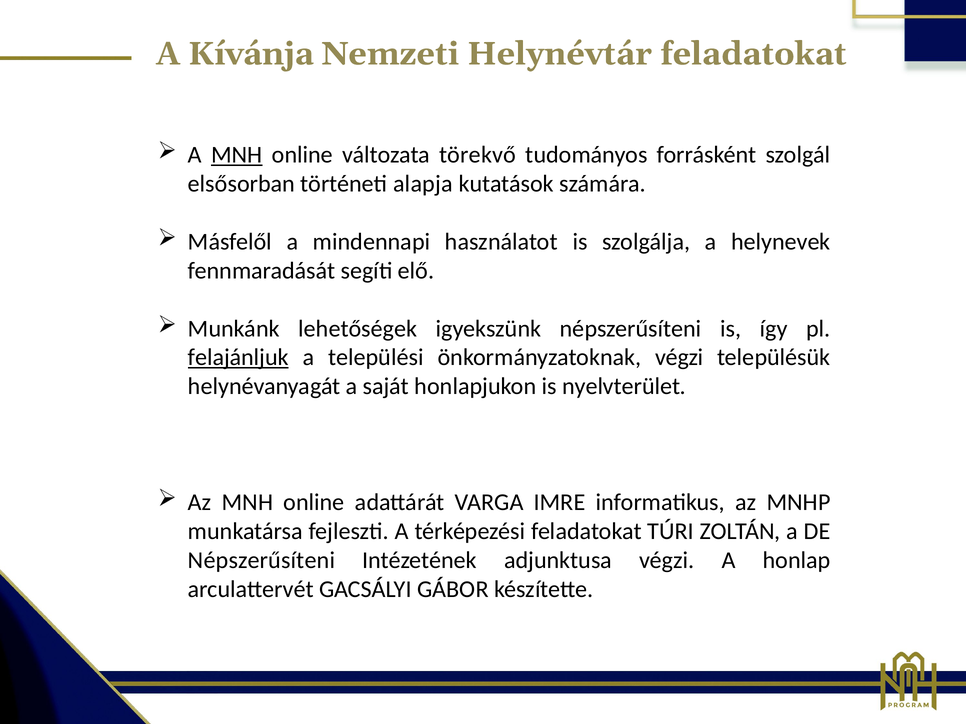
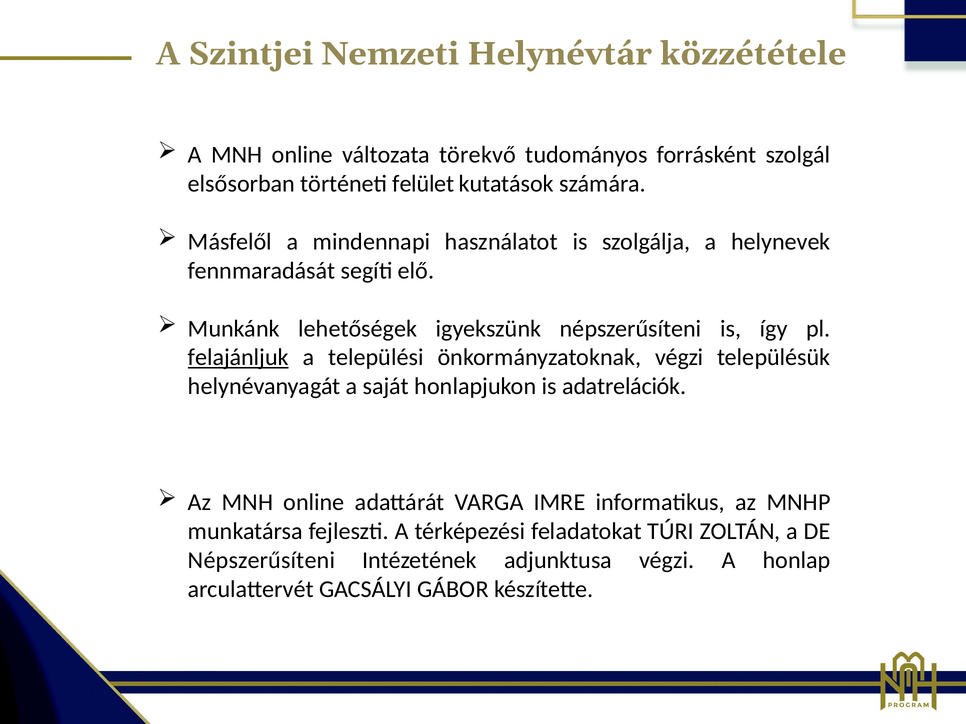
Kívánja: Kívánja -> Szintjei
Helynévtár feladatokat: feladatokat -> közzététele
MNH at (237, 155) underline: present -> none
alapja: alapja -> felület
nyelvterület: nyelvterület -> adatrelációk
